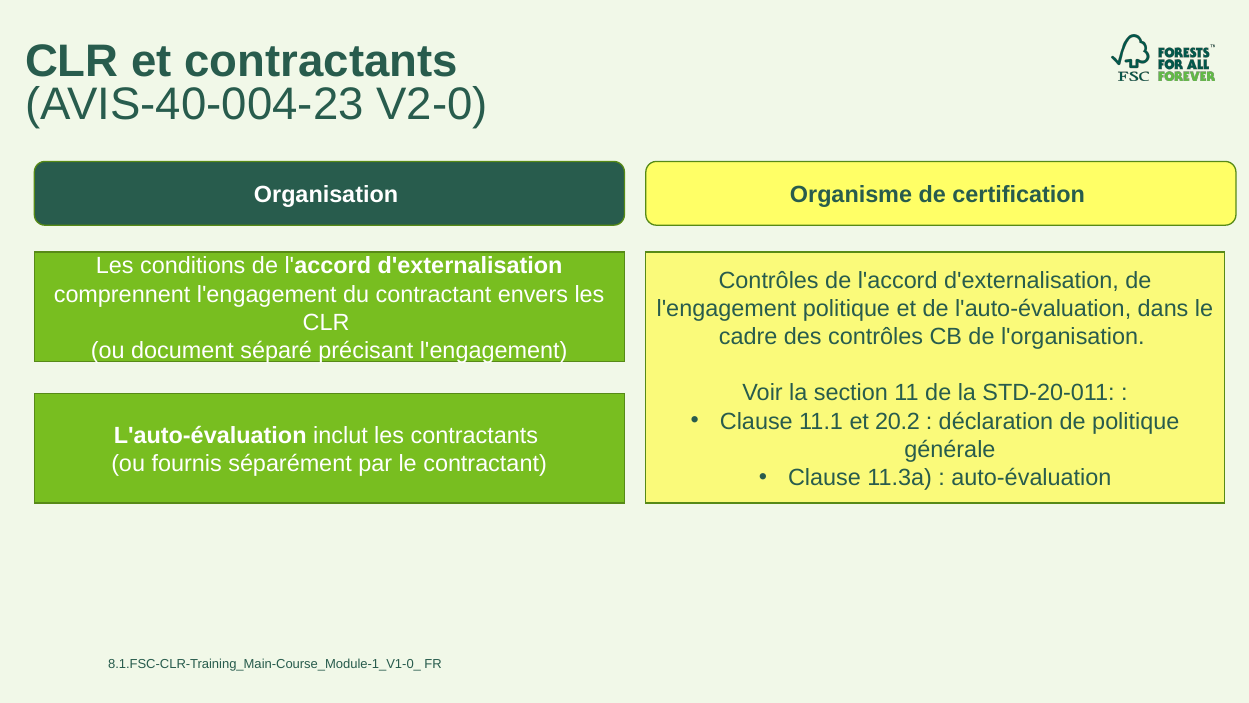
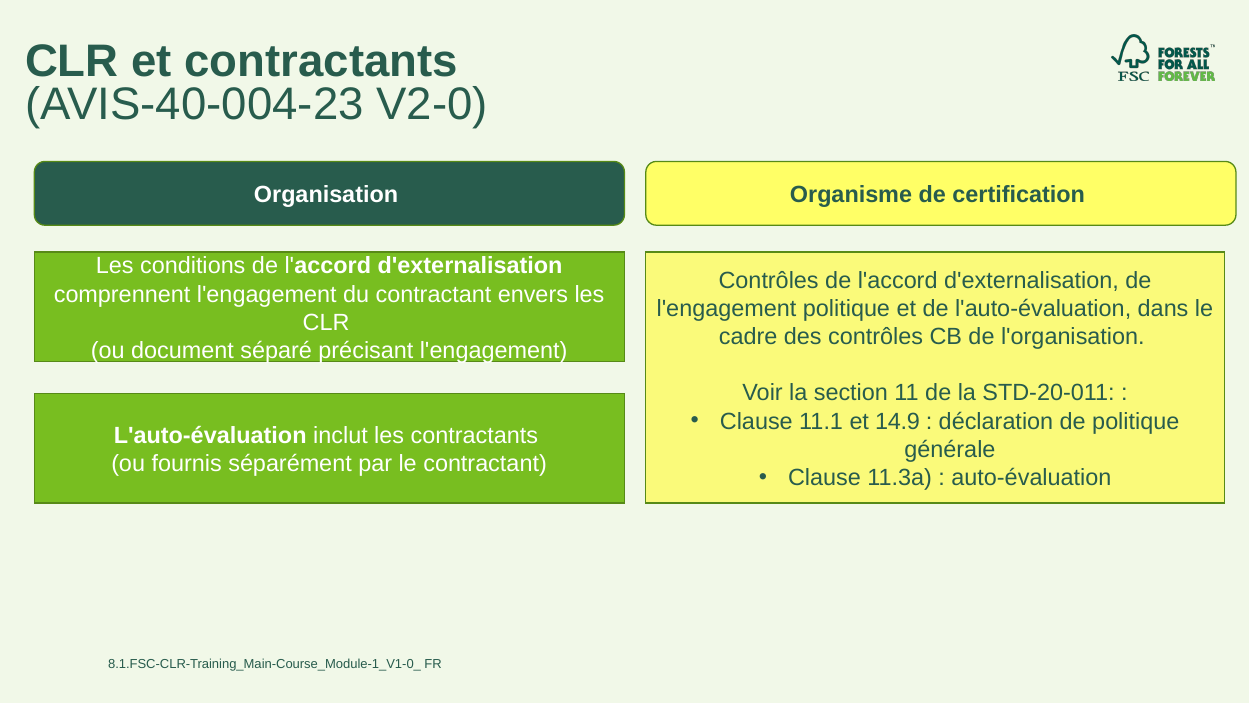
20.2: 20.2 -> 14.9
